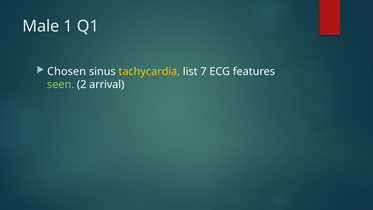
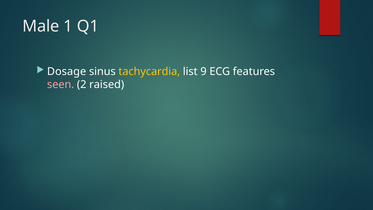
Chosen: Chosen -> Dosage
7: 7 -> 9
seen colour: light green -> pink
arrival: arrival -> raised
